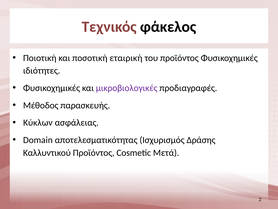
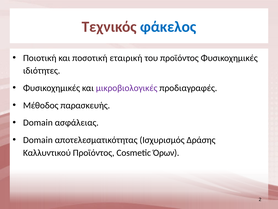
φάκελος colour: black -> blue
Κύκλων at (38, 122): Κύκλων -> Domain
Μετά: Μετά -> Όρων
